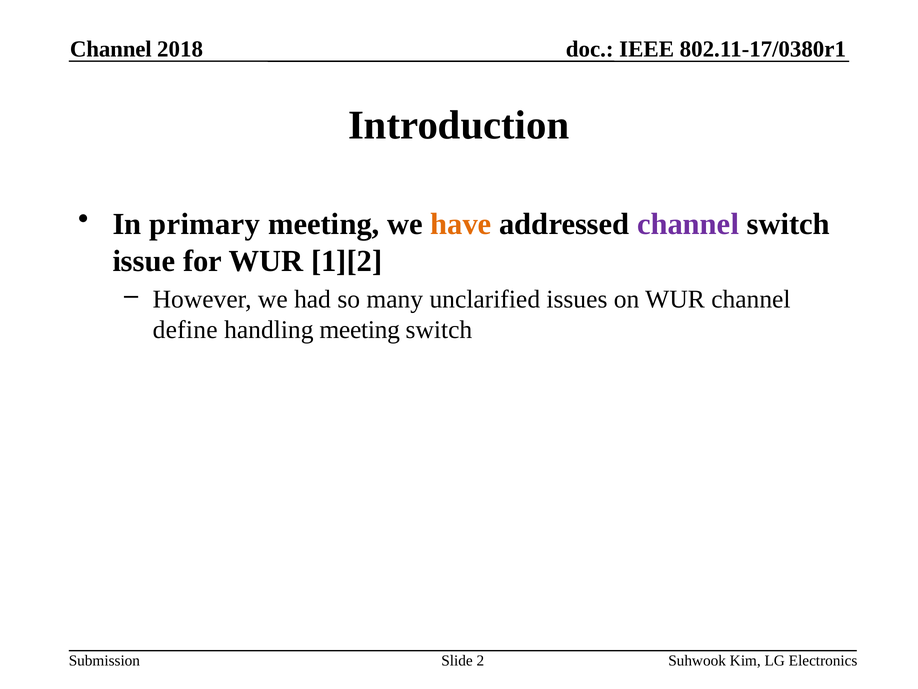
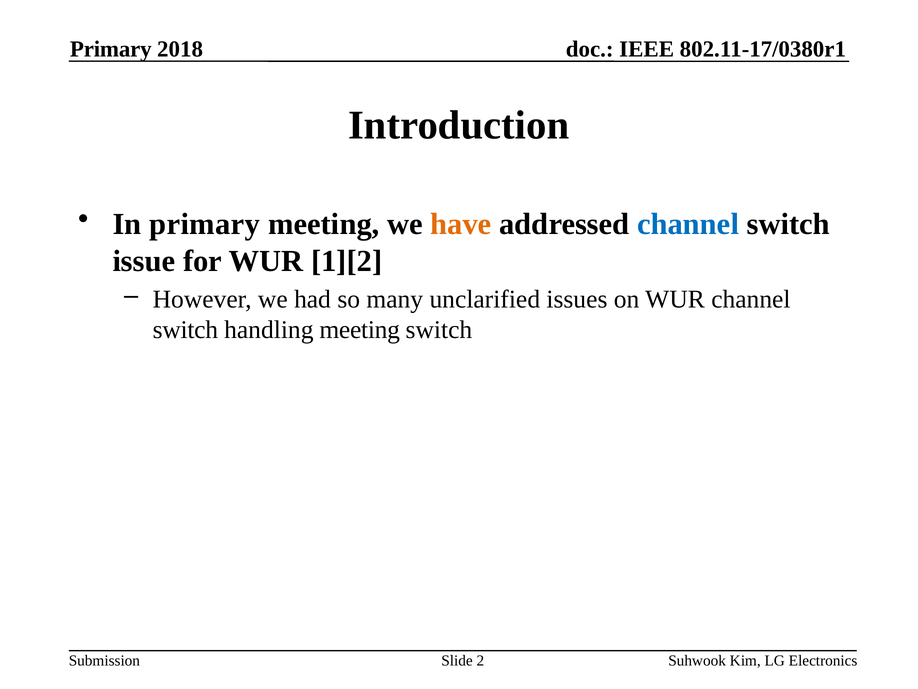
Channel at (111, 49): Channel -> Primary
channel at (688, 224) colour: purple -> blue
define at (185, 330): define -> switch
